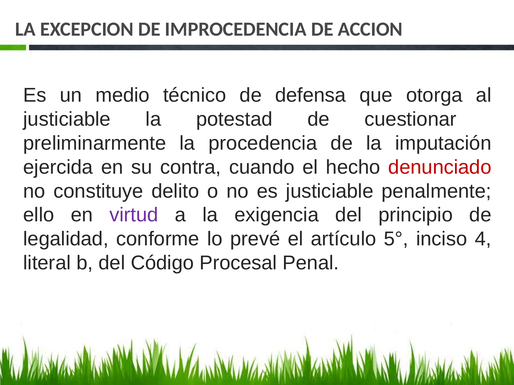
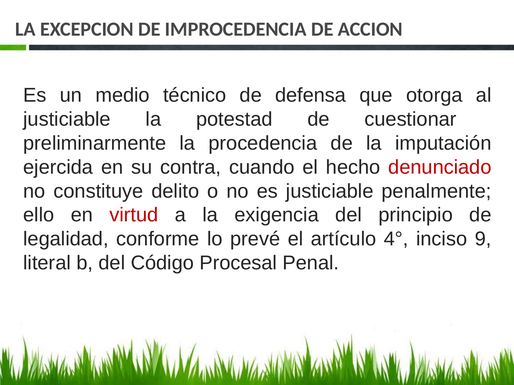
virtud colour: purple -> red
5°: 5° -> 4°
4: 4 -> 9
